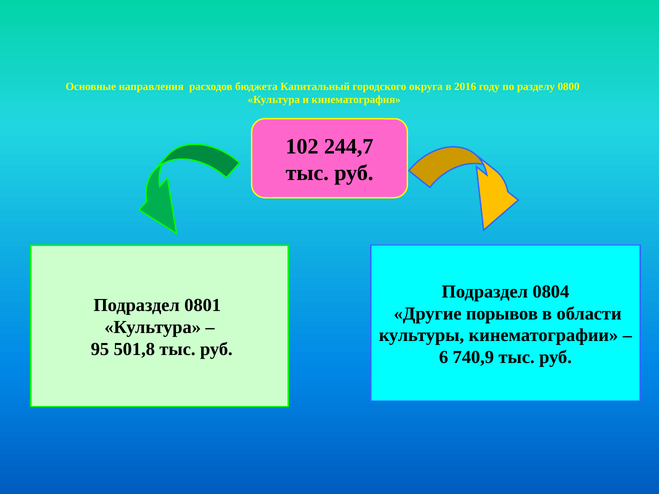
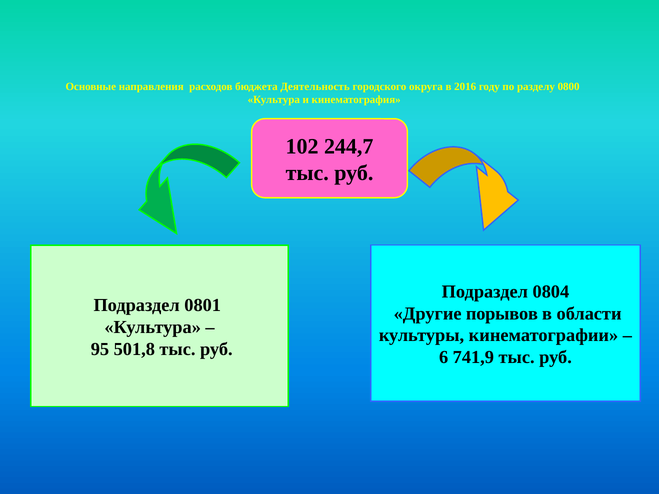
Капитальный: Капитальный -> Деятельность
740,9: 740,9 -> 741,9
